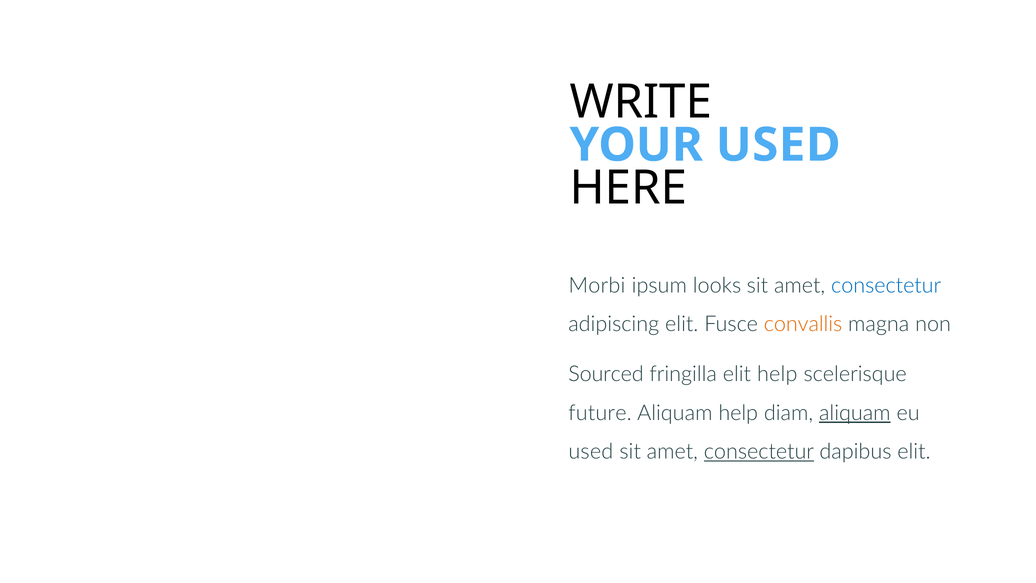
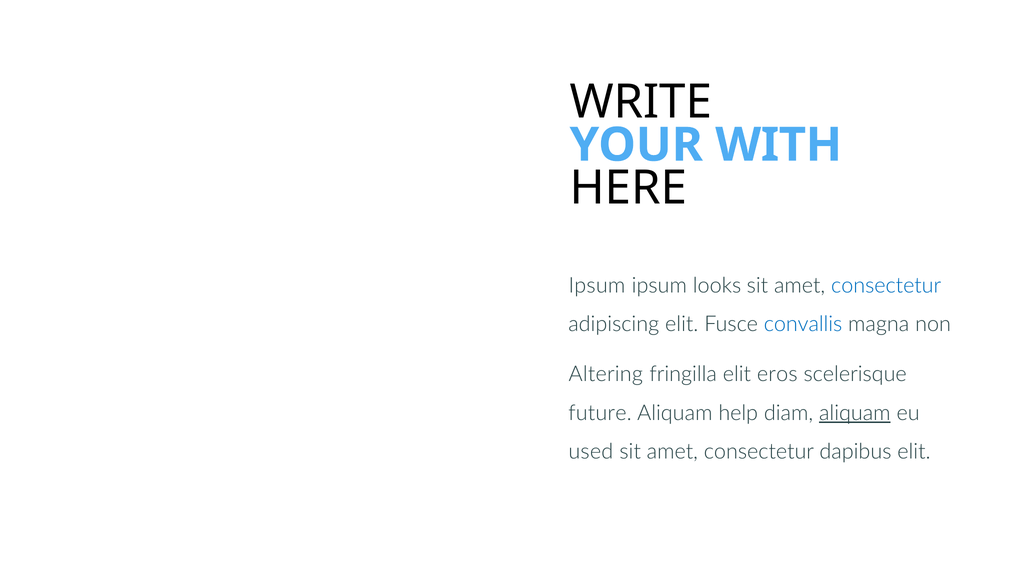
YOUR USED: USED -> WITH
Morbi at (597, 285): Morbi -> Ipsum
convallis colour: orange -> blue
Sourced: Sourced -> Altering
elit help: help -> eros
consectetur at (759, 452) underline: present -> none
